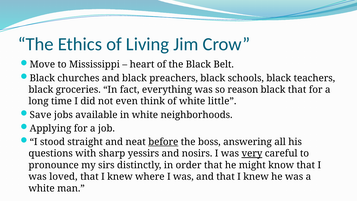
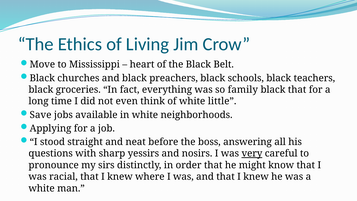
reason: reason -> family
before underline: present -> none
loved: loved -> racial
